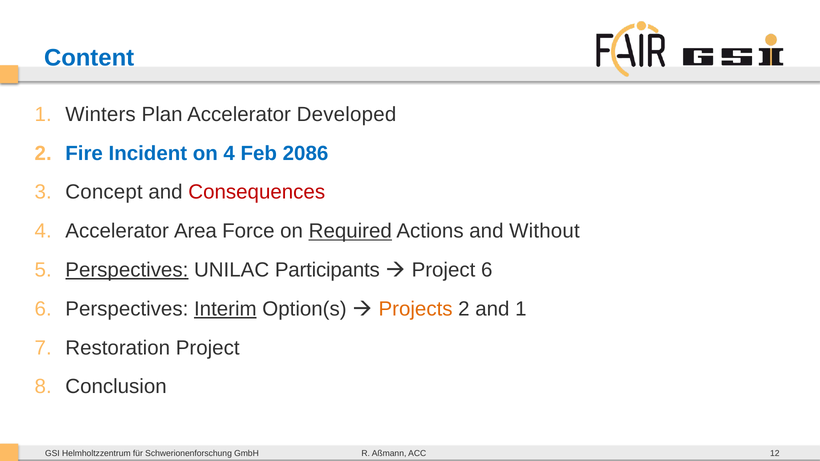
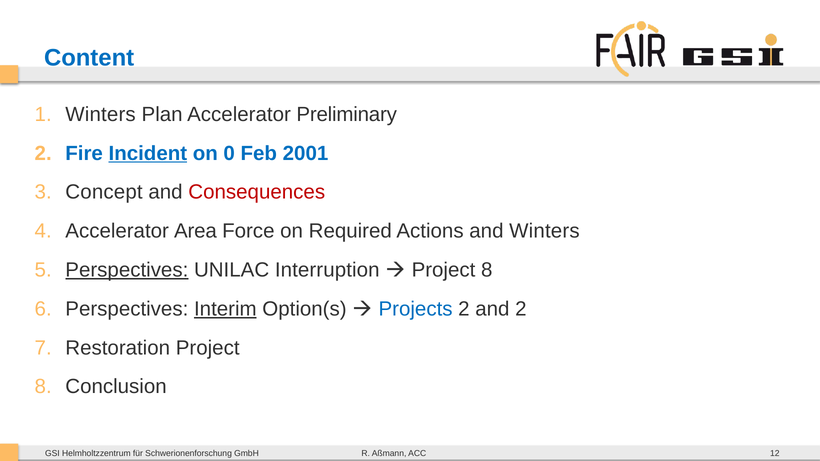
Developed: Developed -> Preliminary
Incident underline: none -> present
on 4: 4 -> 0
2086: 2086 -> 2001
Required underline: present -> none
and Without: Without -> Winters
Participants: Participants -> Interruption
6 at (487, 270): 6 -> 8
Projects colour: orange -> blue
and 1: 1 -> 2
